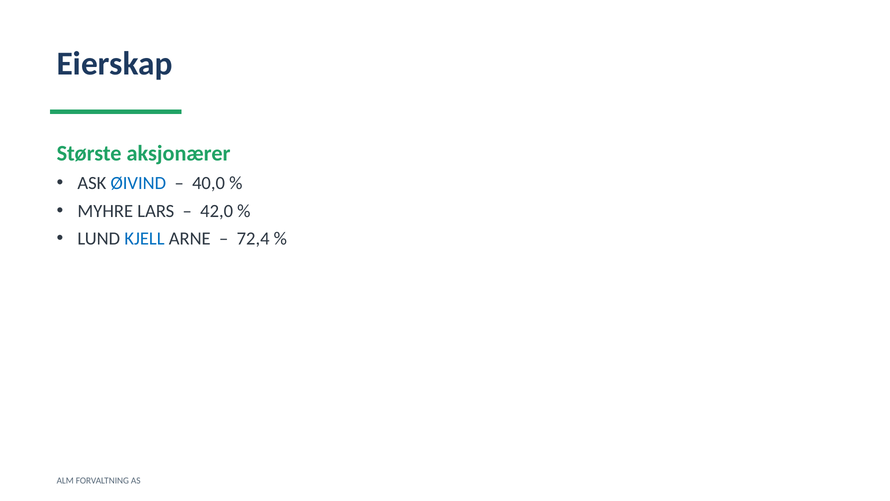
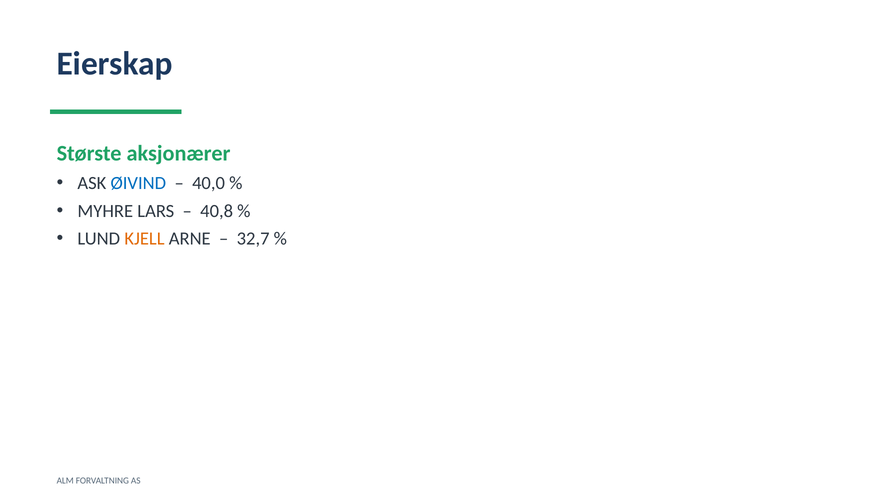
42,0: 42,0 -> 40,8
KJELL colour: blue -> orange
72,4: 72,4 -> 32,7
